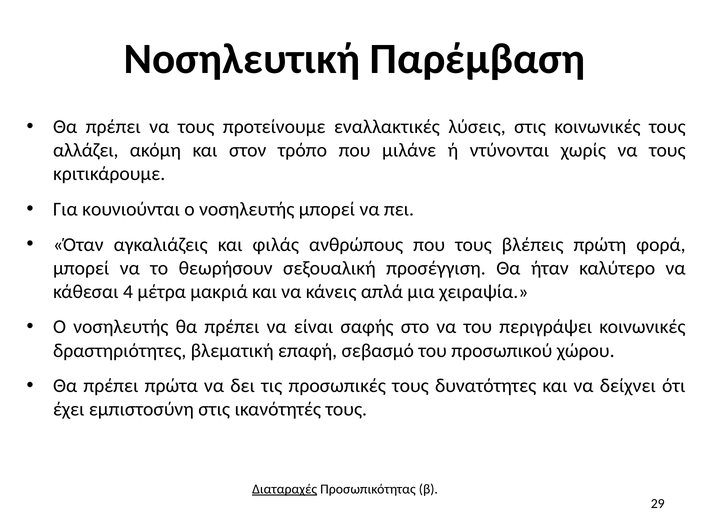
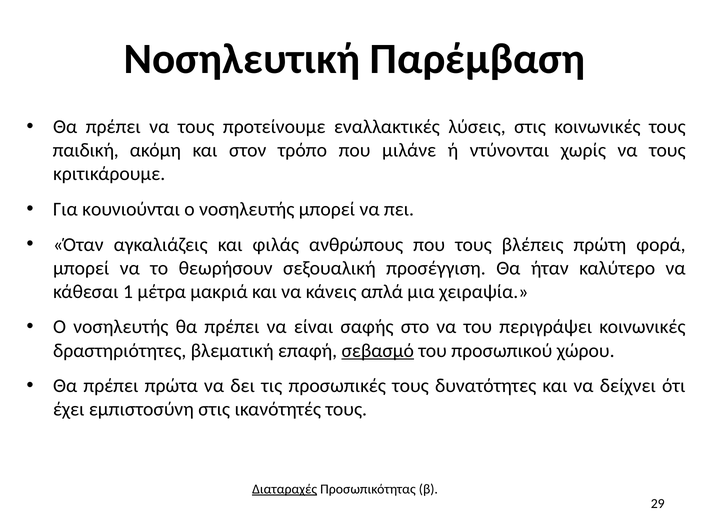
αλλάζει: αλλάζει -> παιδική
4: 4 -> 1
σεβασμό underline: none -> present
